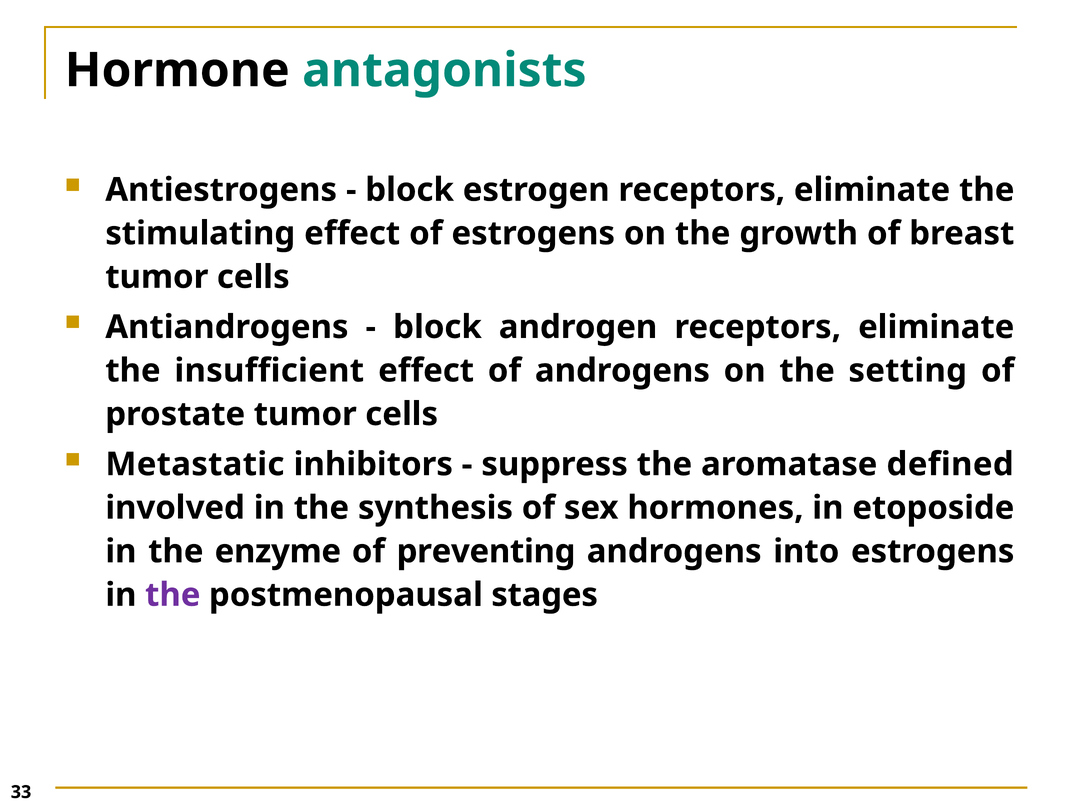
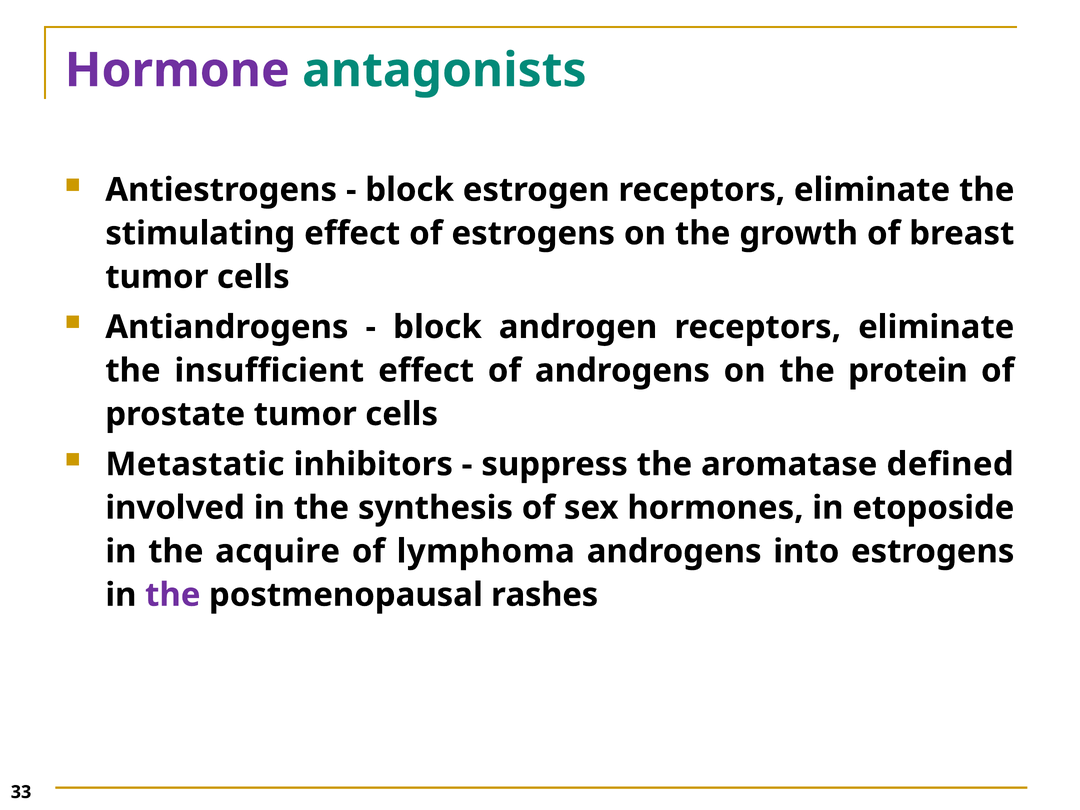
Hormone colour: black -> purple
setting: setting -> protein
enzyme: enzyme -> acquire
preventing: preventing -> lymphoma
stages: stages -> rashes
